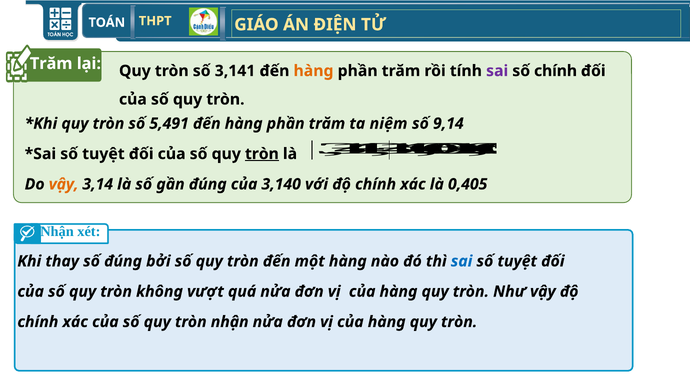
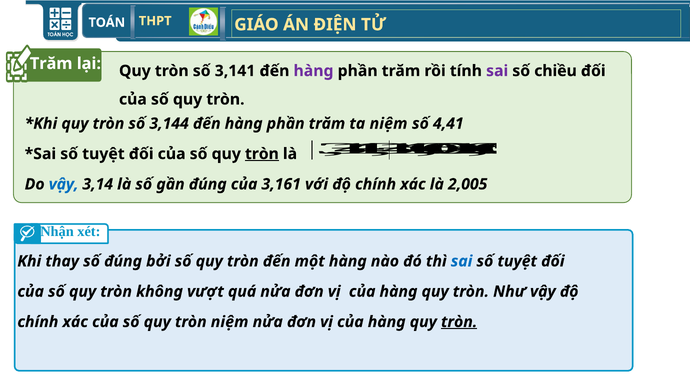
hàng at (313, 71) colour: orange -> purple
số chính: chính -> chiều
5,491: 5,491 -> 3,144
9,14: 9,14 -> 4,41
vậy at (64, 184) colour: orange -> blue
3,140: 3,140 -> 3,161
0,405: 0,405 -> 2,005
nhận at (230, 322): nhận -> niệm
tròn at (459, 322) underline: none -> present
